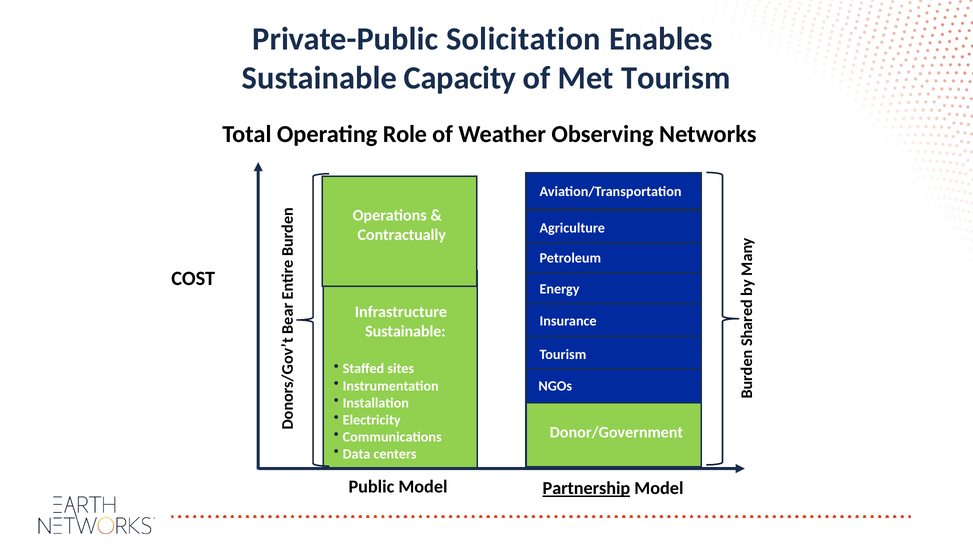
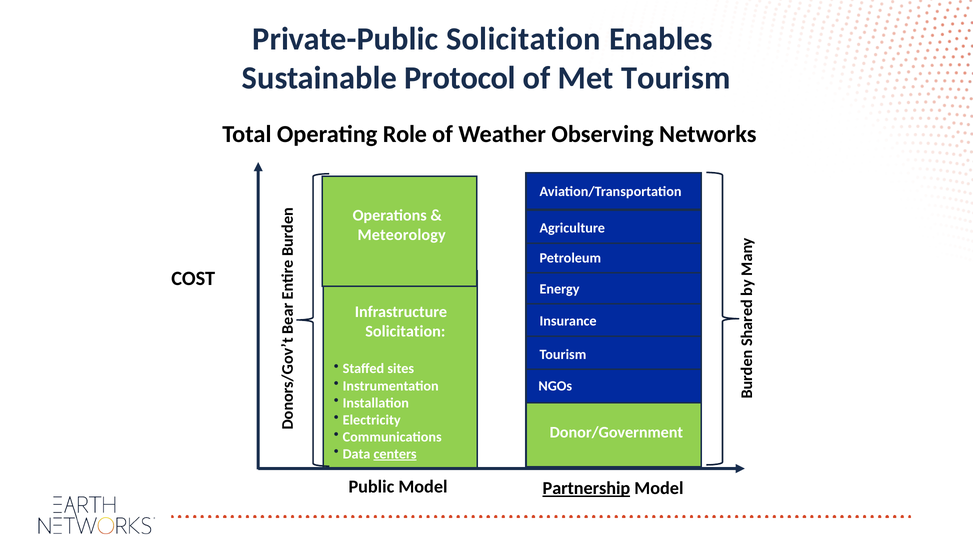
Capacity: Capacity -> Protocol
Contractually: Contractually -> Meteorology
Sustainable at (405, 331): Sustainable -> Solicitation
centers underline: none -> present
